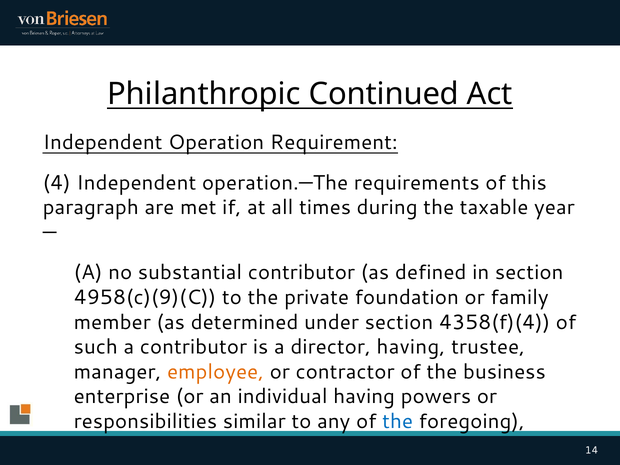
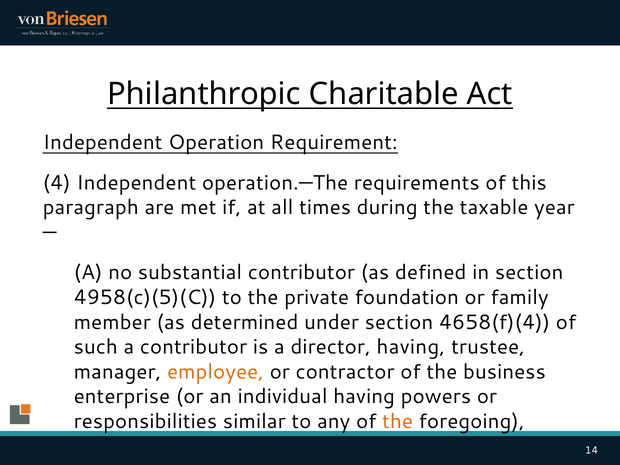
Continued: Continued -> Charitable
4958(c)(9)(C: 4958(c)(9)(C -> 4958(c)(5)(C
4358(f)(4: 4358(f)(4 -> 4658(f)(4
the at (398, 421) colour: blue -> orange
